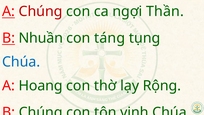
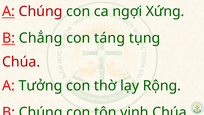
Thần: Thần -> Xứng
Nhuần: Nhuần -> Chẳng
Chúa at (21, 62) colour: blue -> red
Hoang: Hoang -> Tưởng
